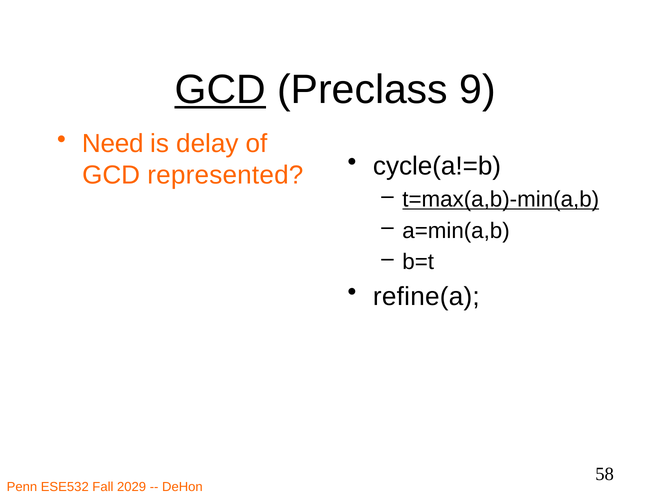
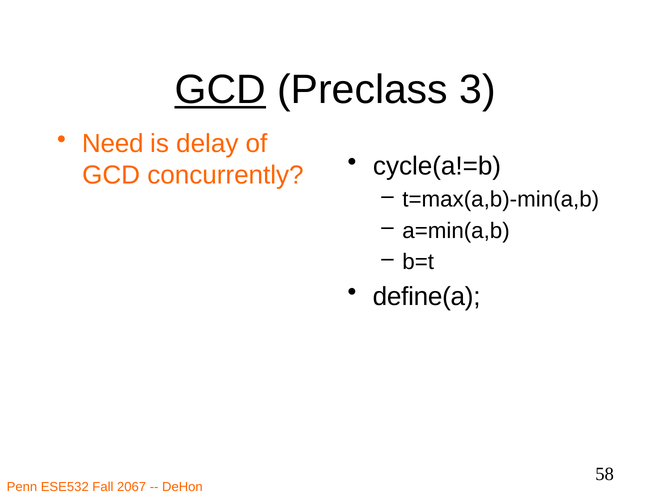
9: 9 -> 3
represented: represented -> concurrently
t=max(a,b)-min(a,b underline: present -> none
refine(a: refine(a -> define(a
2029: 2029 -> 2067
